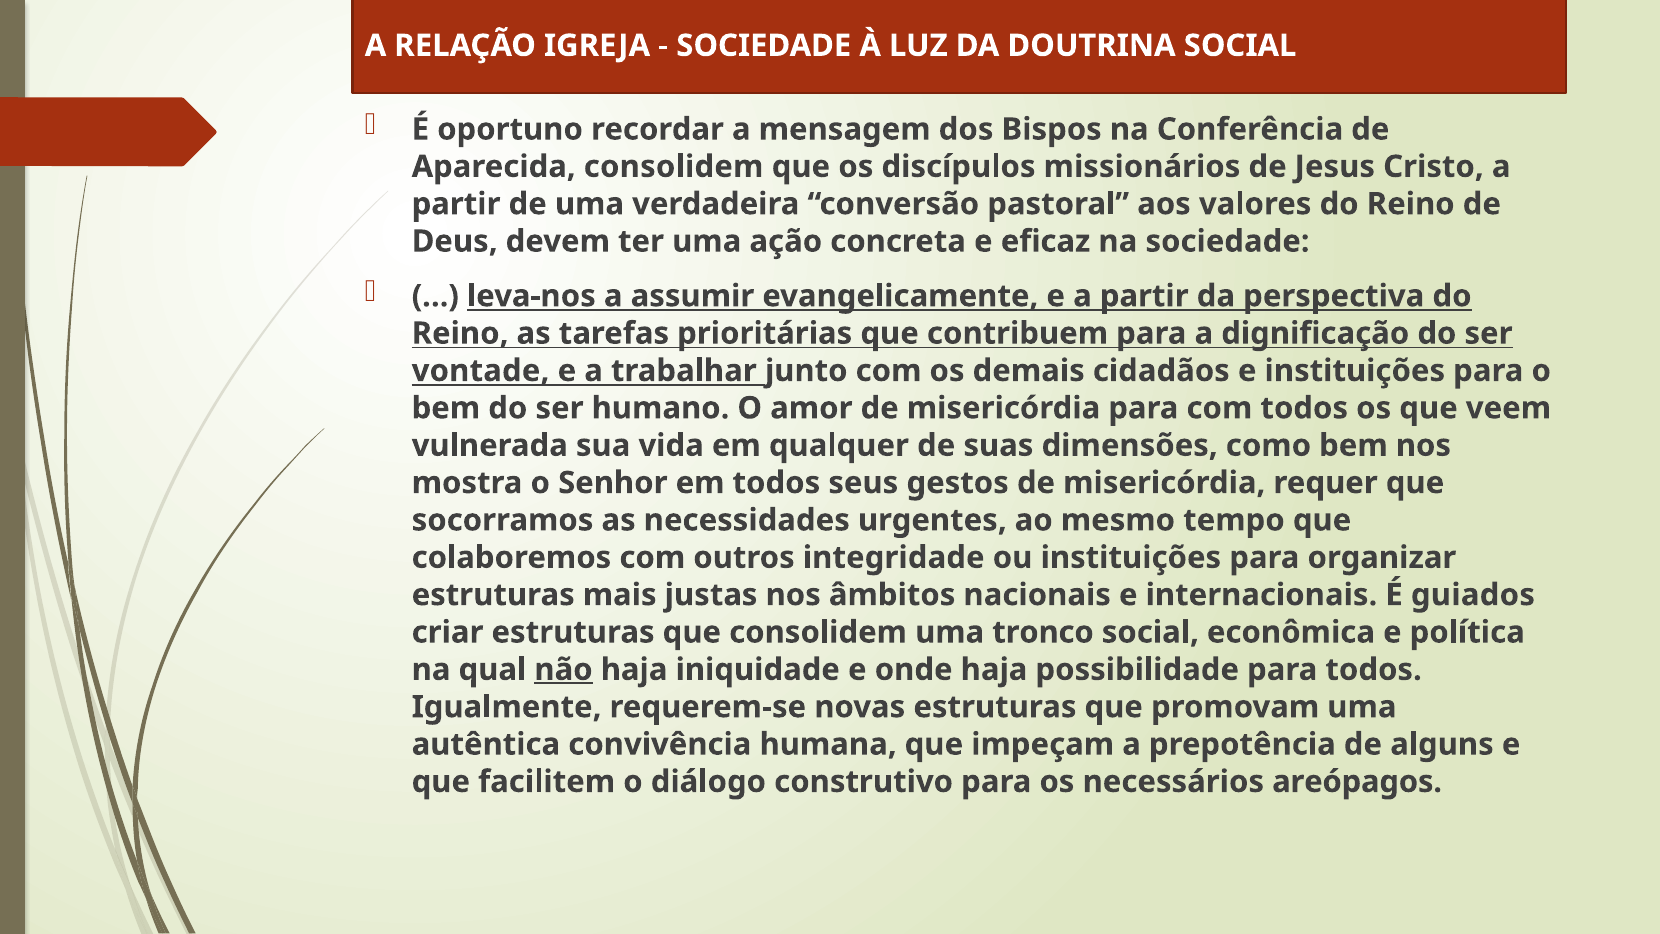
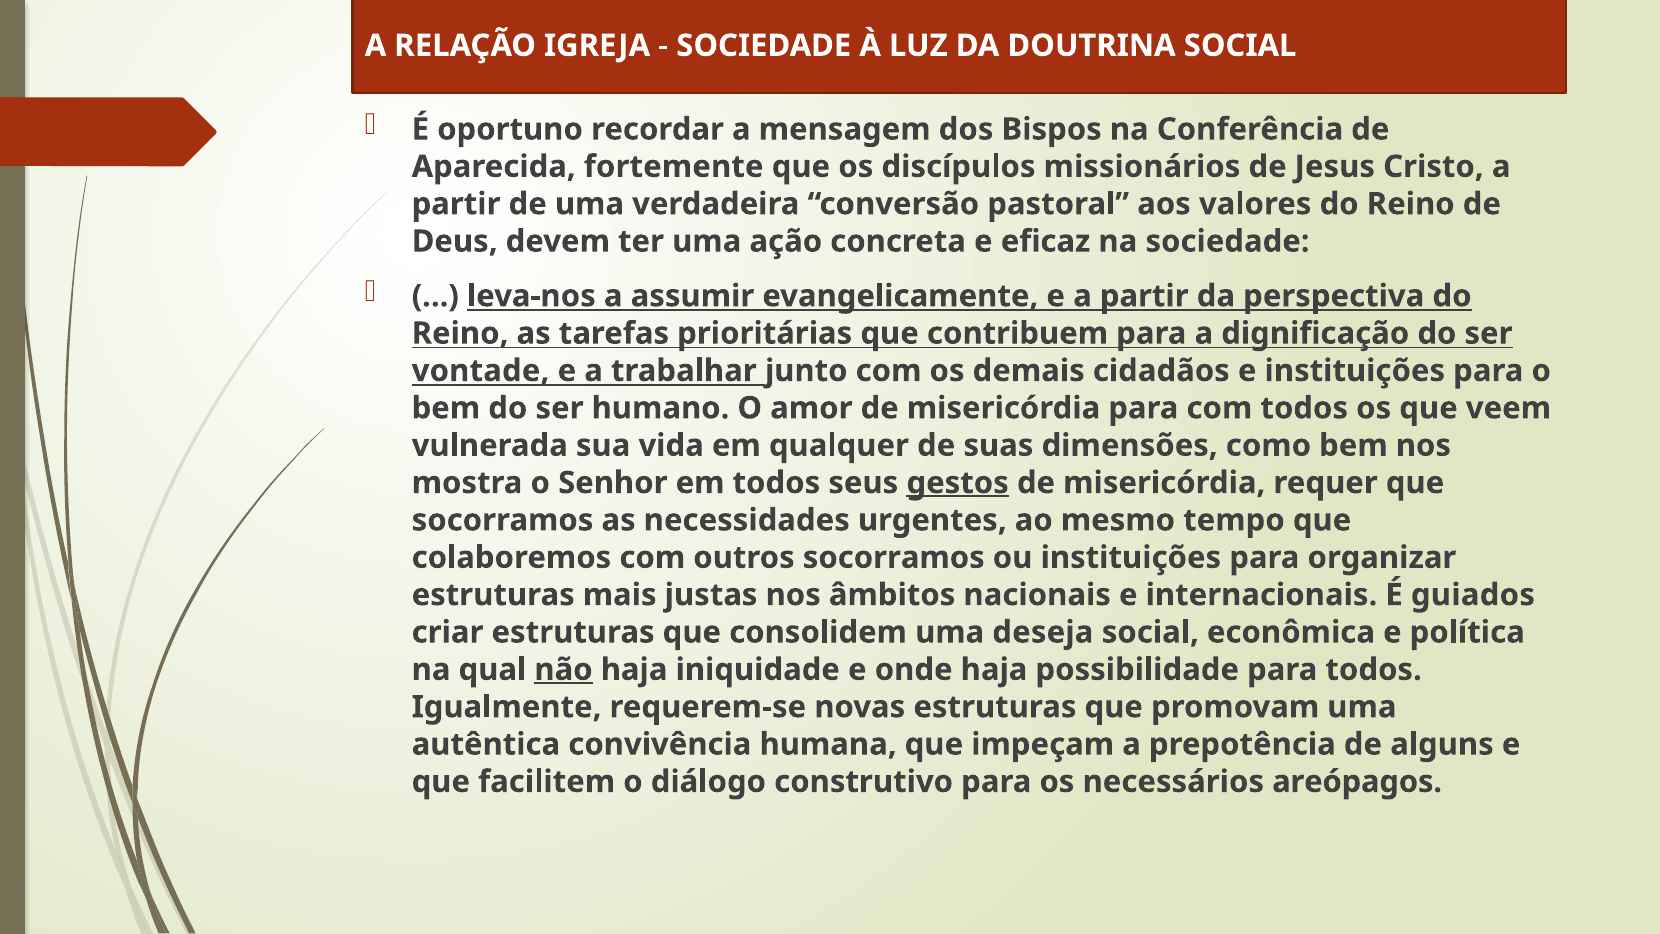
Aparecida consolidem: consolidem -> fortemente
gestos underline: none -> present
outros integridade: integridade -> socorramos
tronco: tronco -> deseja
